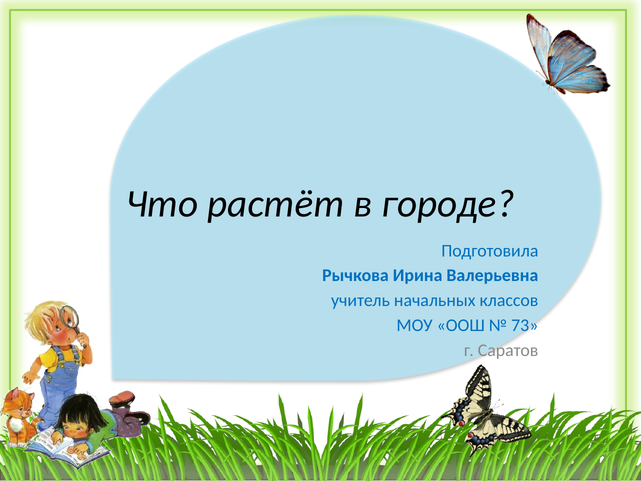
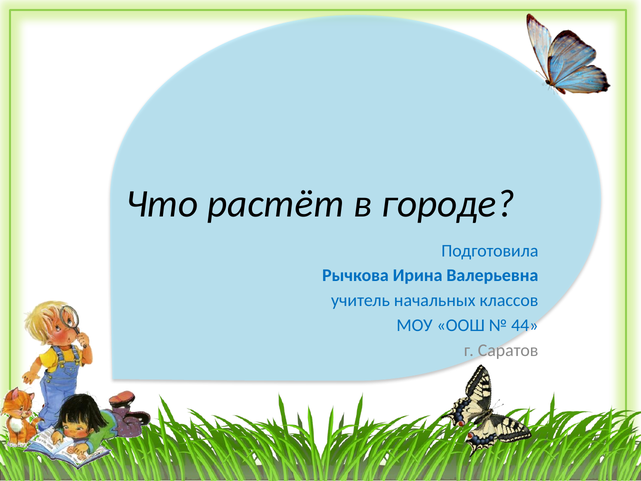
73: 73 -> 44
